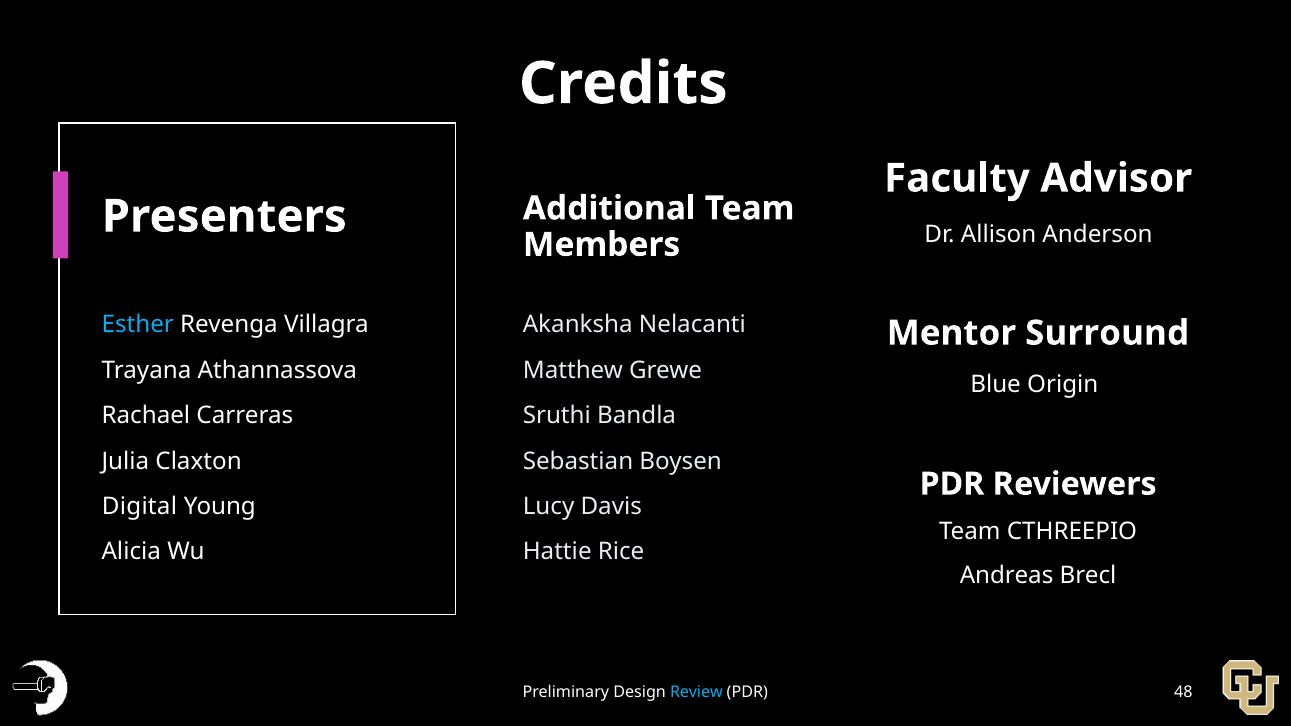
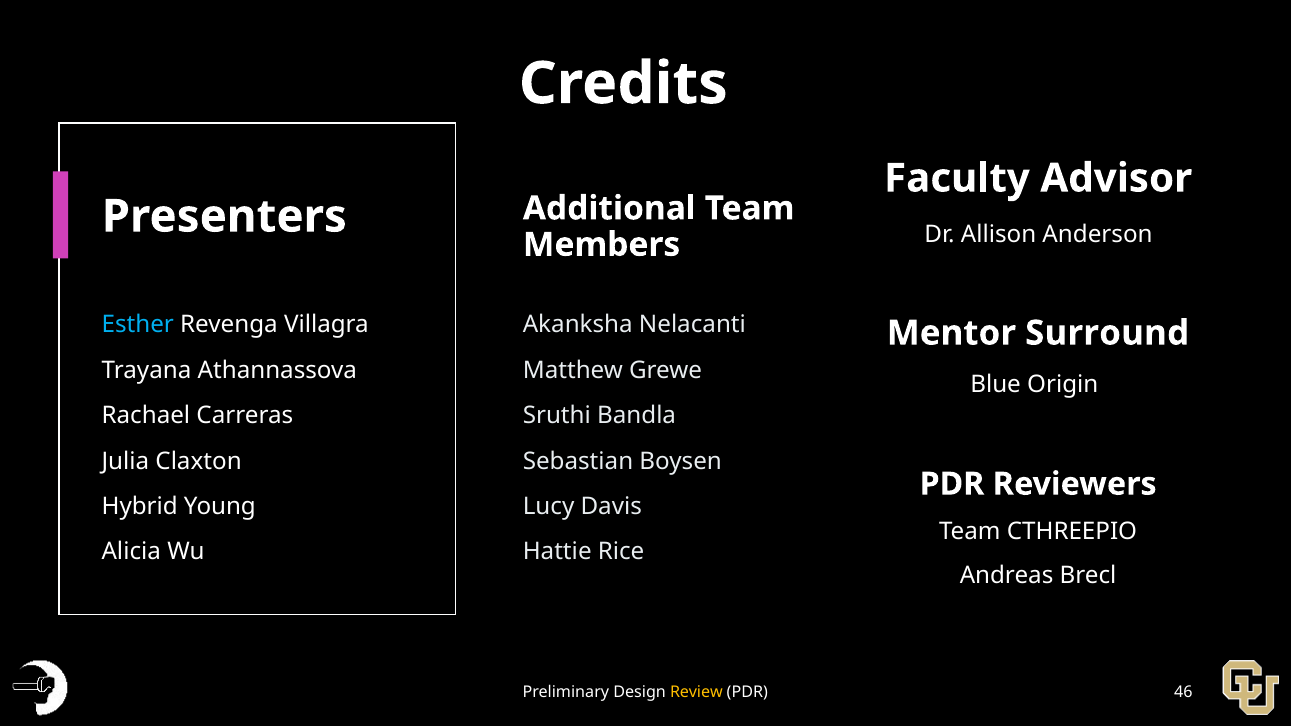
Digital: Digital -> Hybrid
Review colour: light blue -> yellow
48: 48 -> 46
